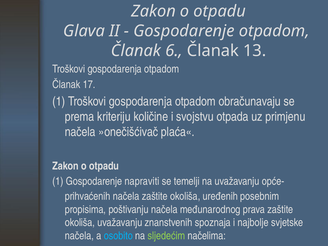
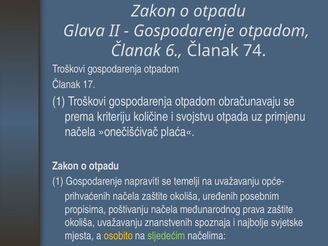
13: 13 -> 74
načela at (79, 236): načela -> mjesta
osobito colour: light blue -> yellow
